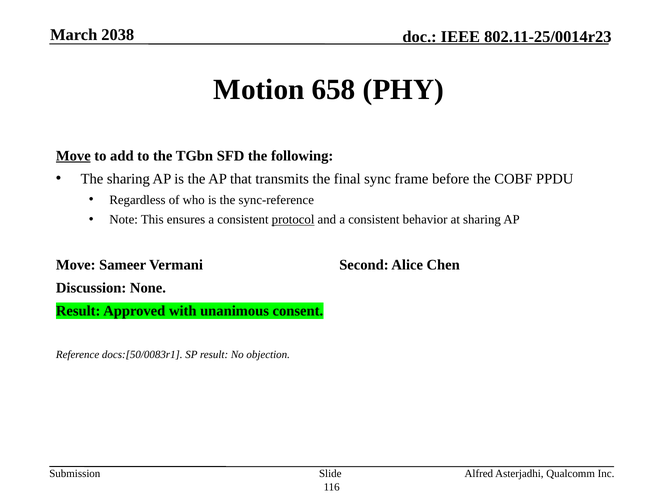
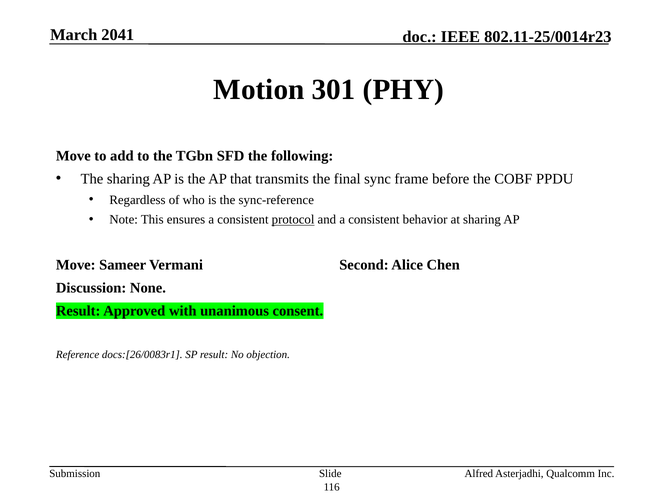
2038: 2038 -> 2041
658: 658 -> 301
Move at (73, 156) underline: present -> none
docs:[50/0083r1: docs:[50/0083r1 -> docs:[26/0083r1
